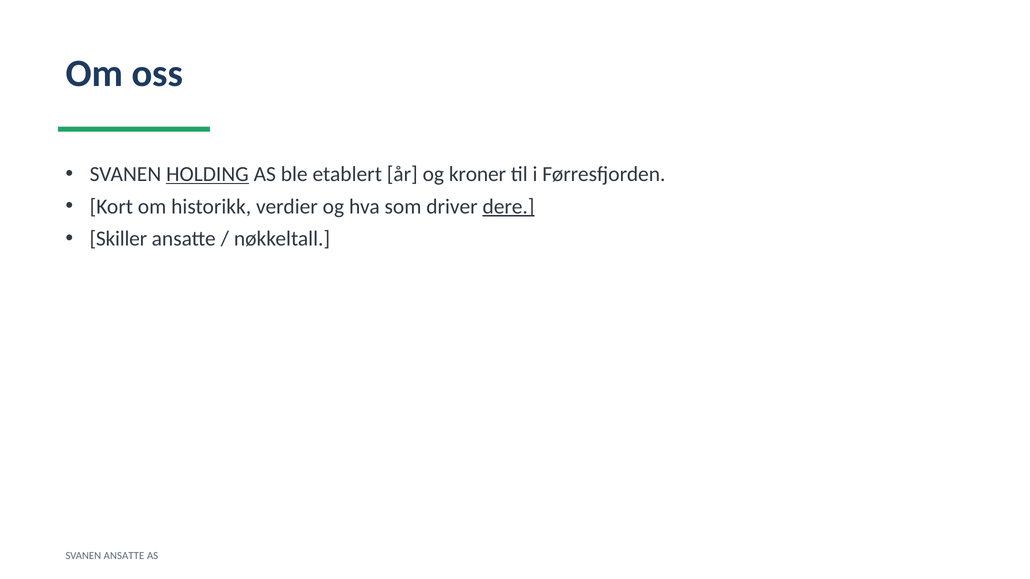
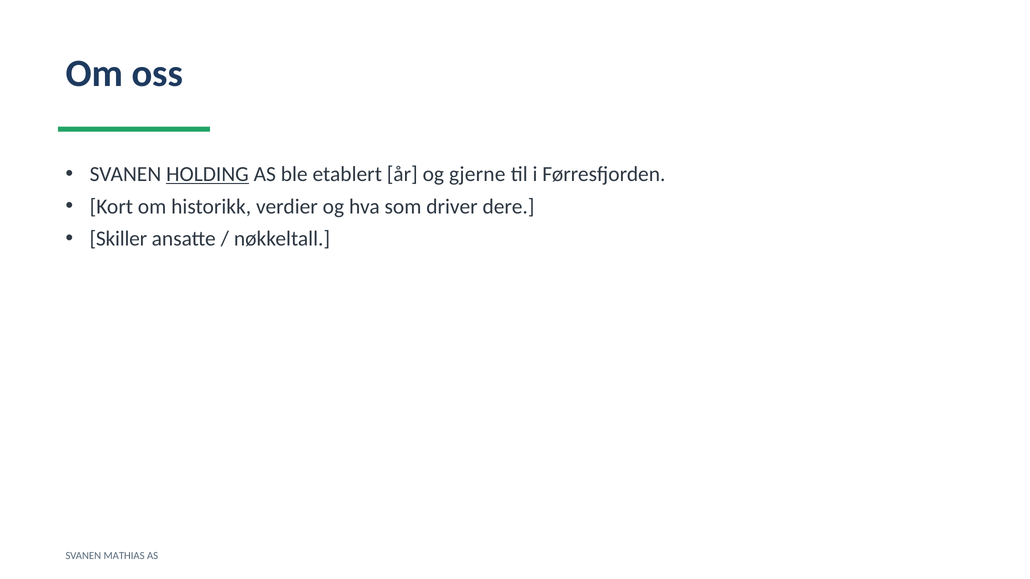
kroner: kroner -> gjerne
dere underline: present -> none
SVANEN ANSATTE: ANSATTE -> MATHIAS
